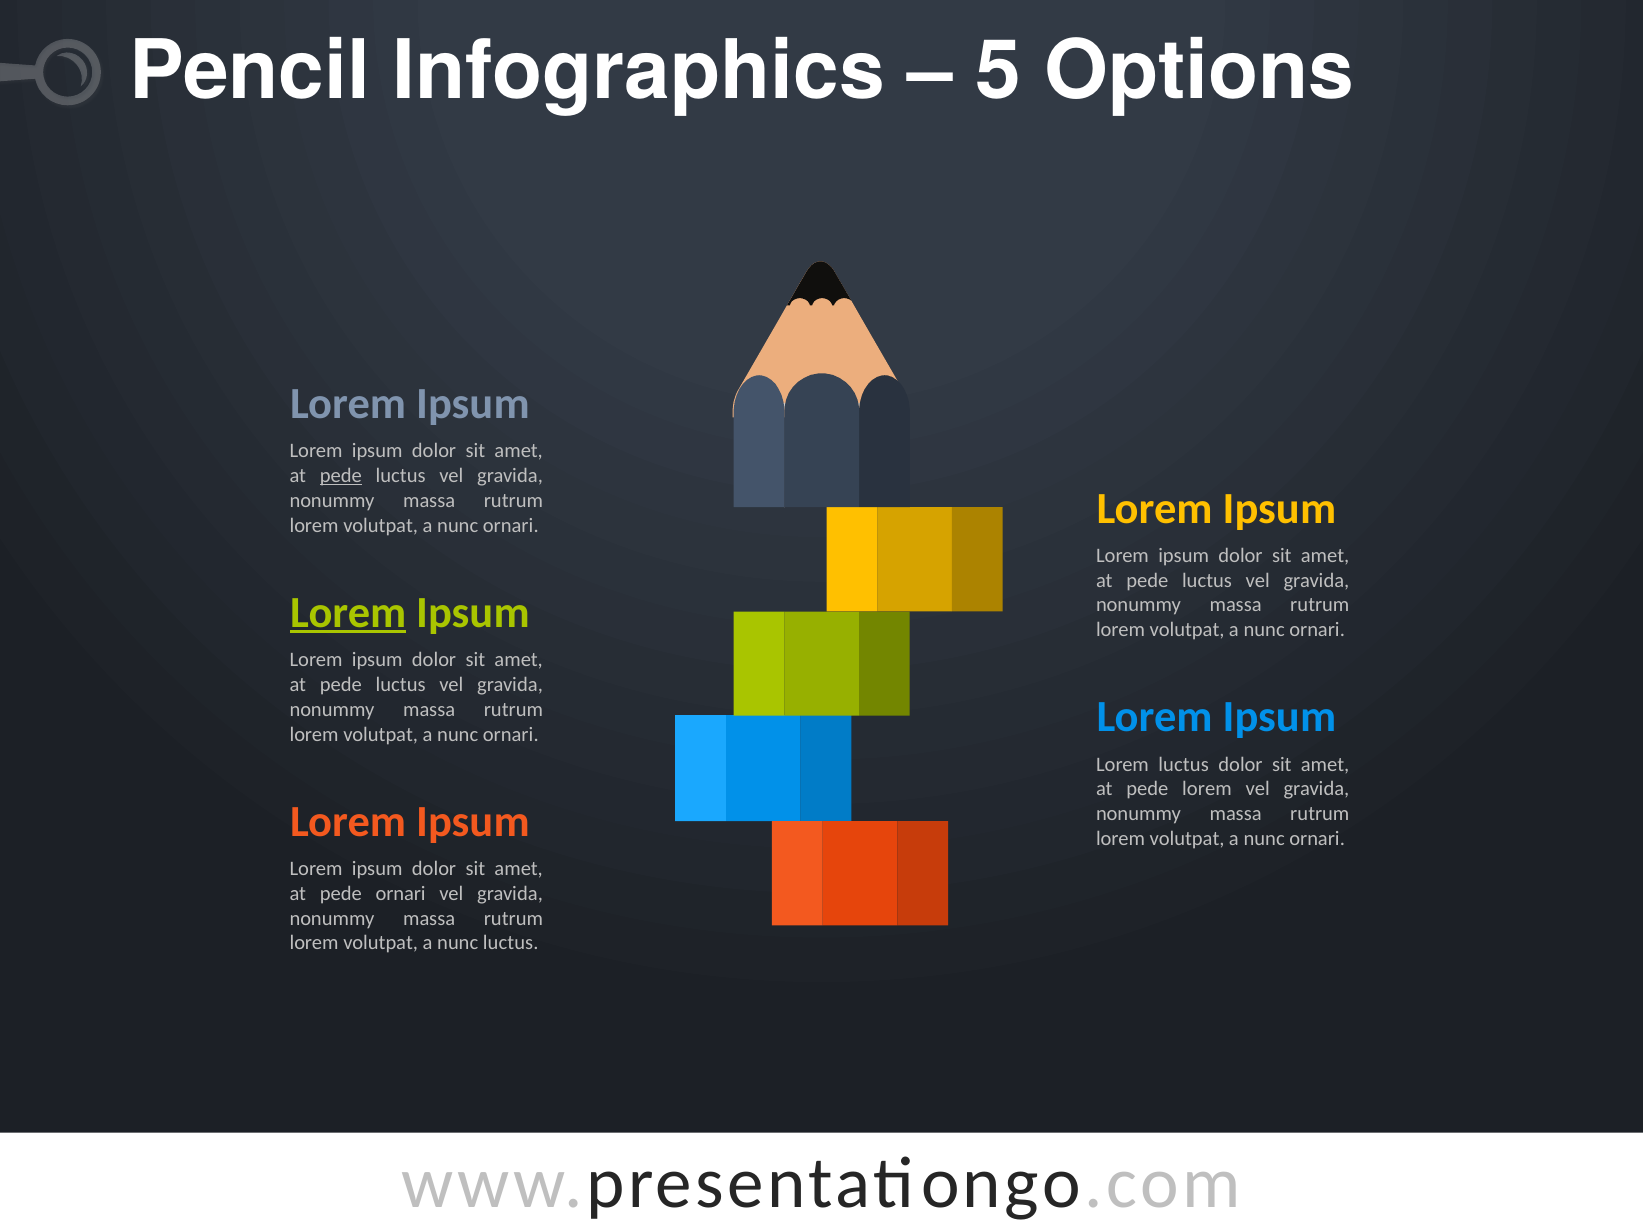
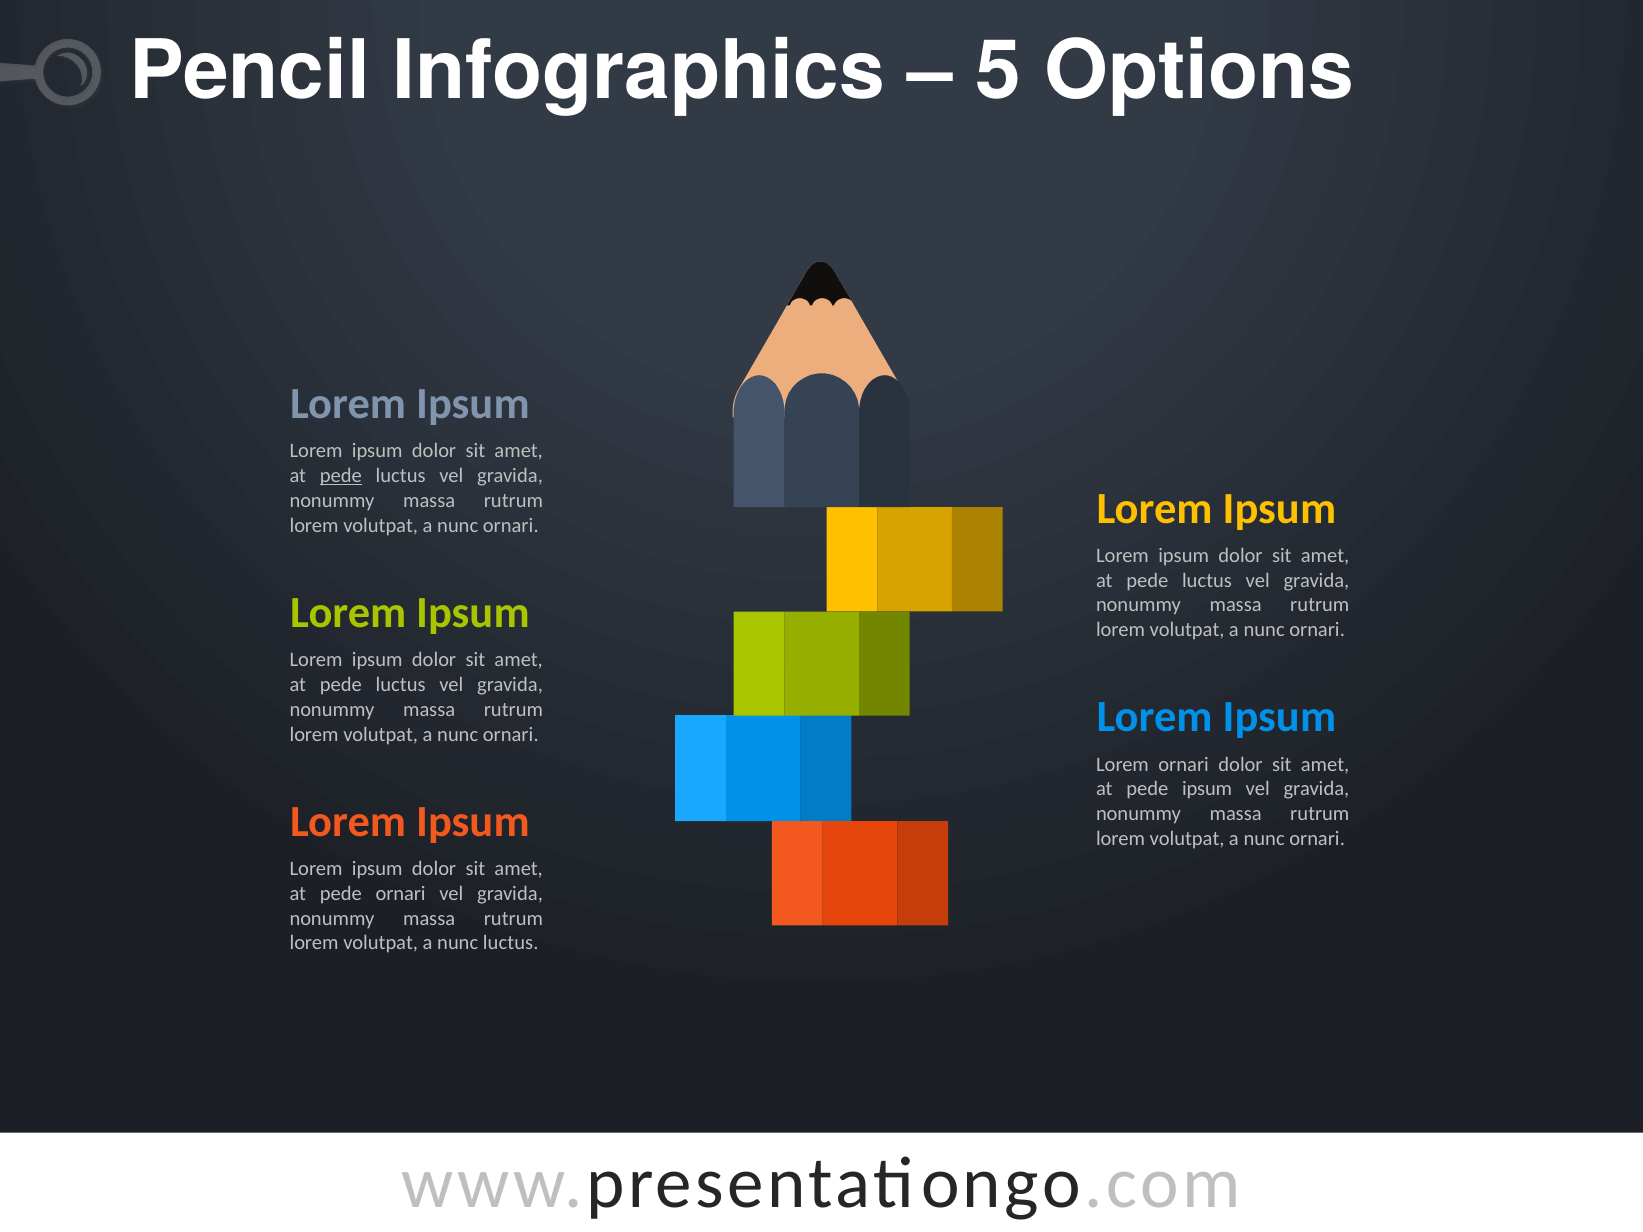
Lorem at (348, 613) underline: present -> none
Lorem luctus: luctus -> ornari
pede lorem: lorem -> ipsum
